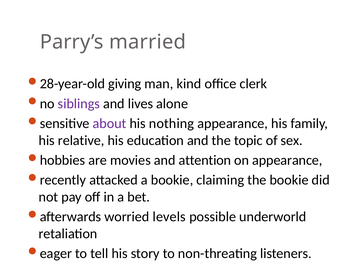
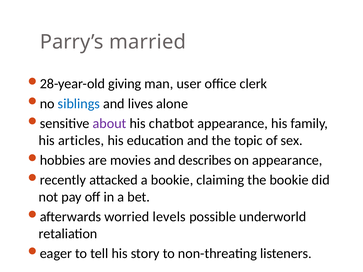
kind: kind -> user
siblings colour: purple -> blue
nothing: nothing -> chatbot
relative: relative -> articles
attention: attention -> describes
